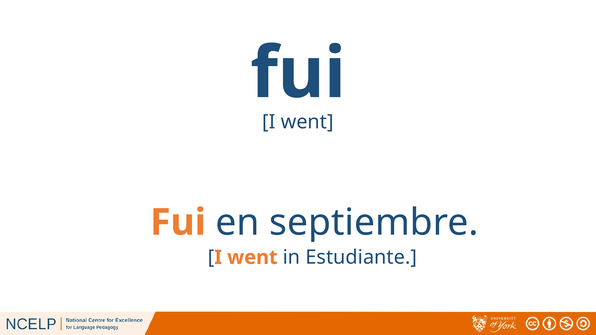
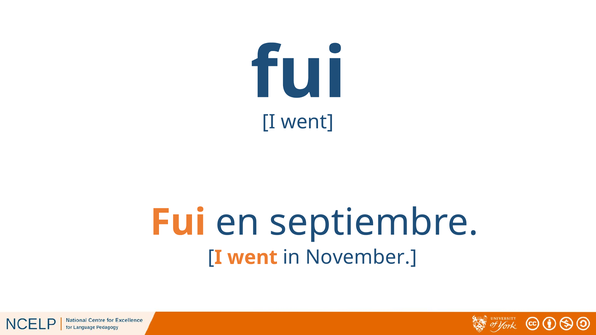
Estudiante: Estudiante -> November
